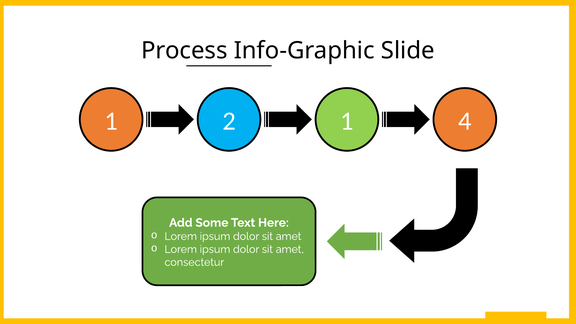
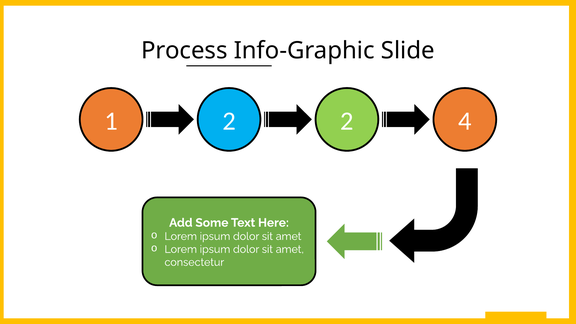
2 1: 1 -> 2
